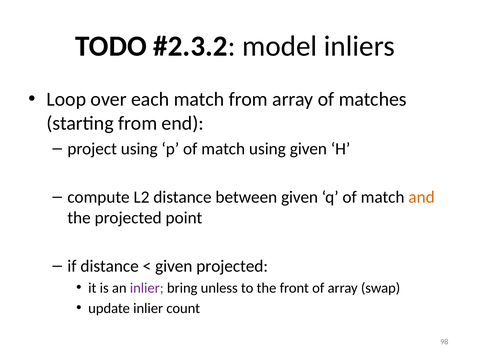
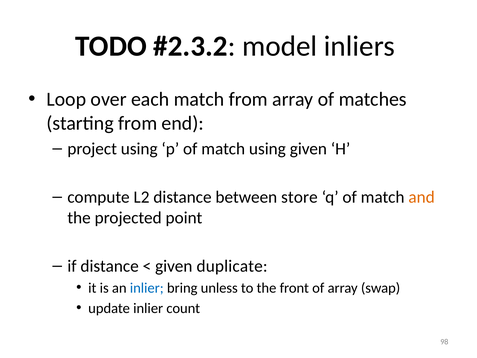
between given: given -> store
given projected: projected -> duplicate
inlier at (147, 288) colour: purple -> blue
